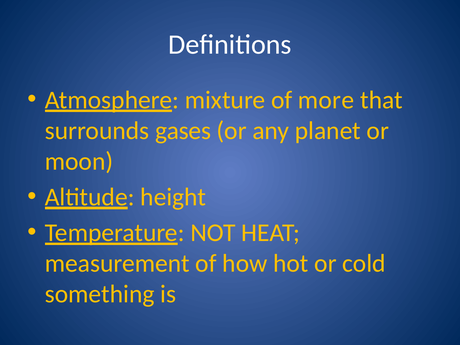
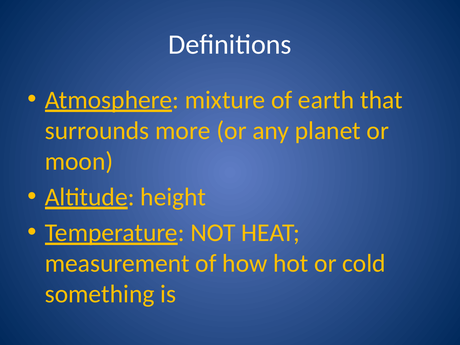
more: more -> earth
gases: gases -> more
